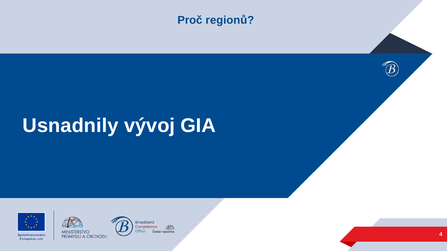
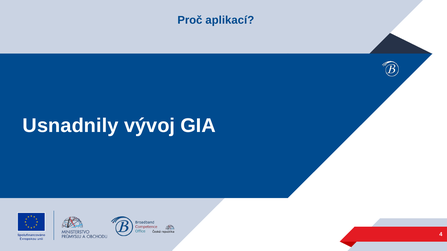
regionů: regionů -> aplikací
